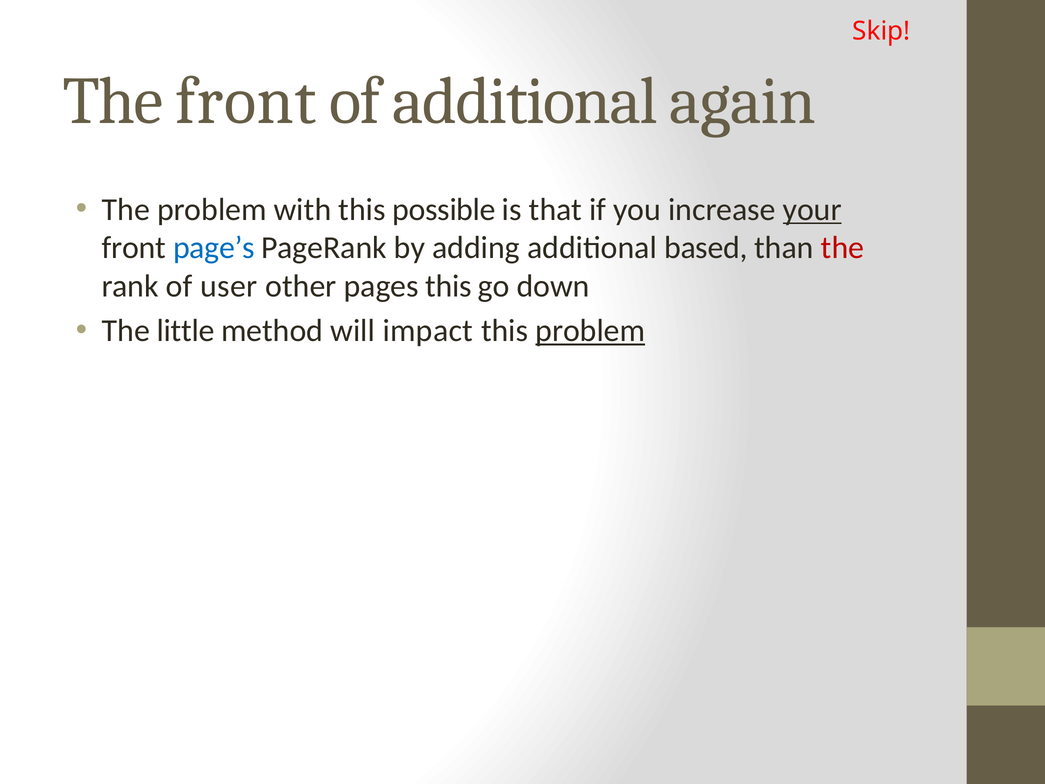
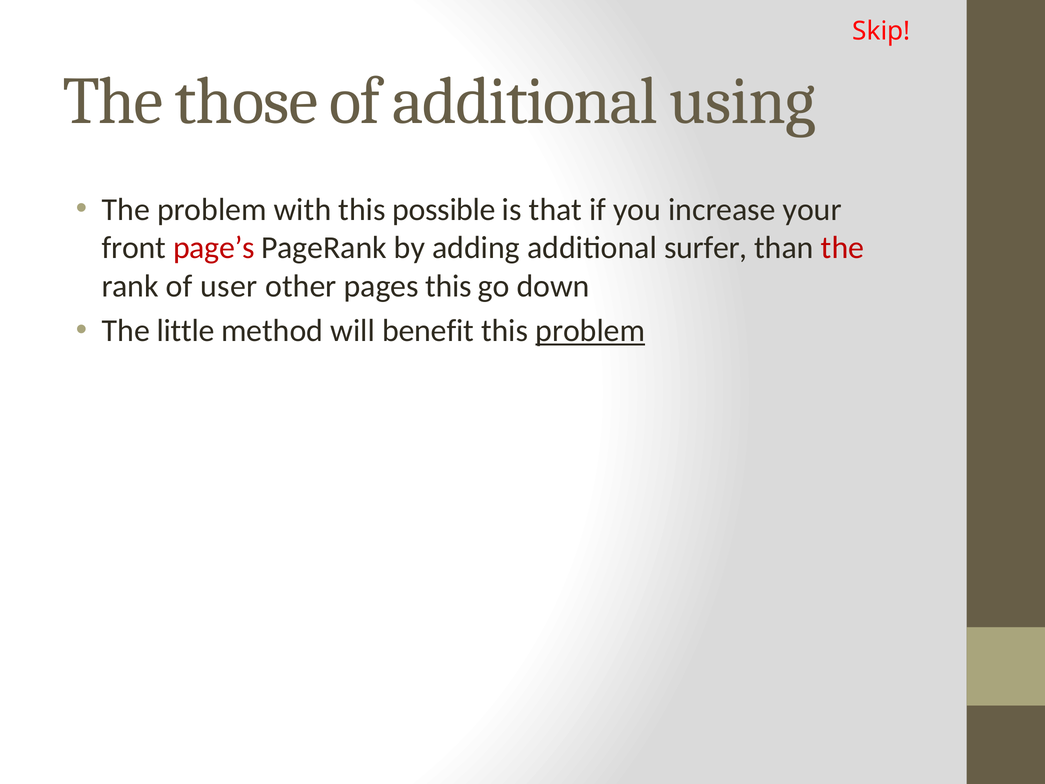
The front: front -> those
again: again -> using
your underline: present -> none
page’s colour: blue -> red
based: based -> surfer
impact: impact -> benefit
